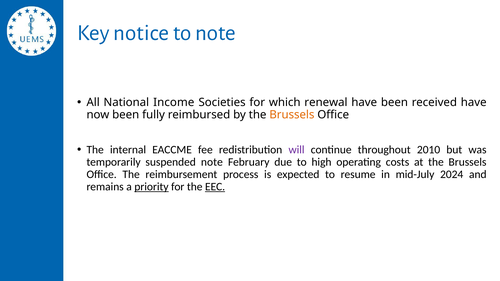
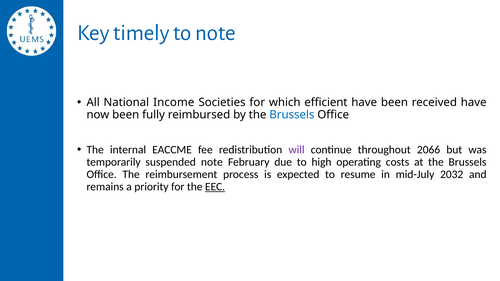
notice: notice -> timely
renewal: renewal -> efficient
Brussels at (292, 115) colour: orange -> blue
2010: 2010 -> 2066
2024: 2024 -> 2032
priority underline: present -> none
